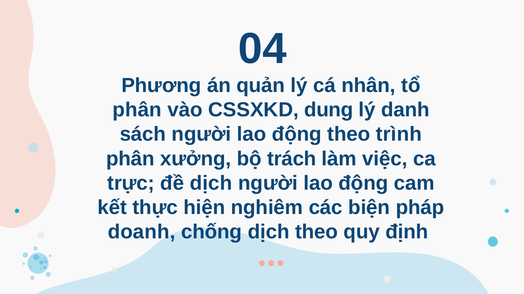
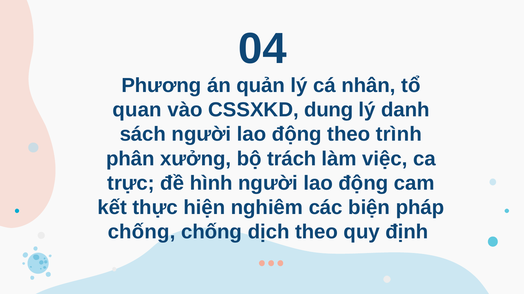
phân at (137, 110): phân -> quan
đề dịch: dịch -> hình
doanh at (142, 232): doanh -> chống
